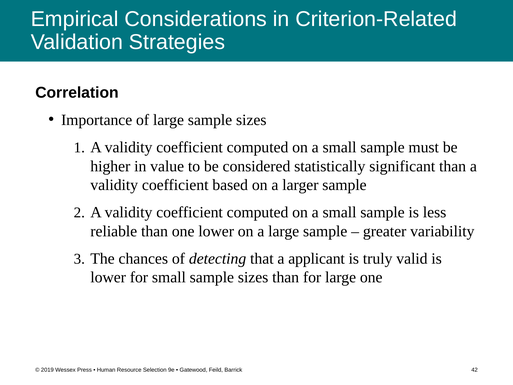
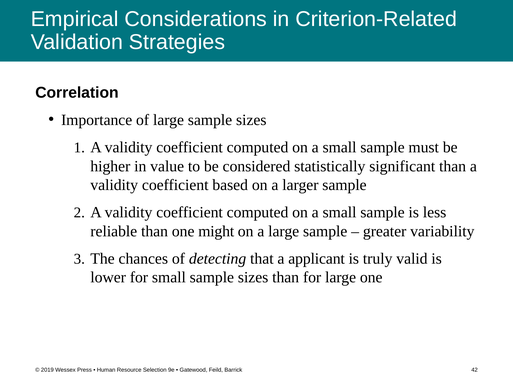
one lower: lower -> might
